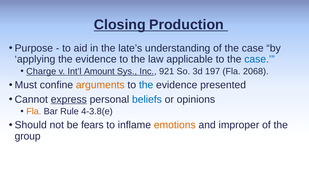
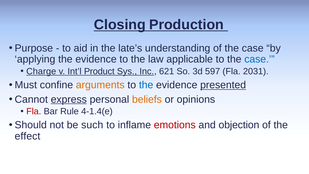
Amount: Amount -> Product
921: 921 -> 621
197: 197 -> 597
2068: 2068 -> 2031
presented underline: none -> present
beliefs colour: blue -> orange
Fla at (34, 111) colour: orange -> red
4-3.8(e: 4-3.8(e -> 4-1.4(e
fears: fears -> such
emotions colour: orange -> red
improper: improper -> objection
group: group -> effect
